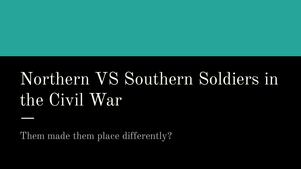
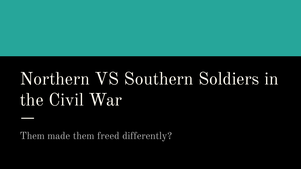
place: place -> freed
